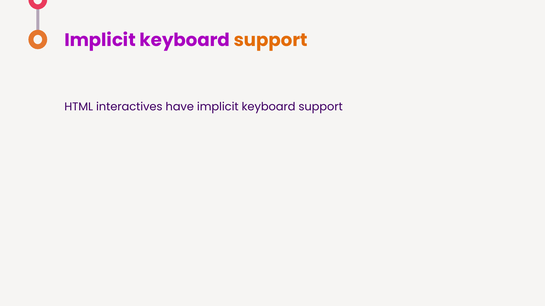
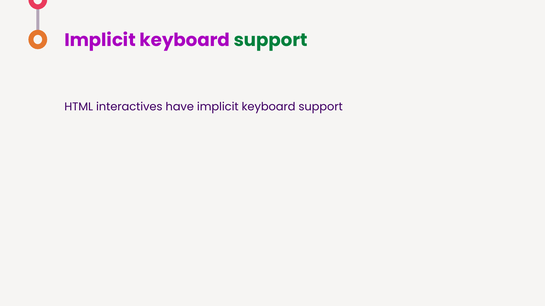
support at (271, 40) colour: orange -> green
